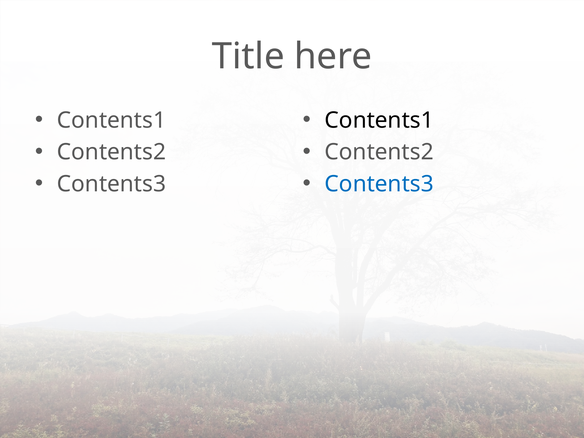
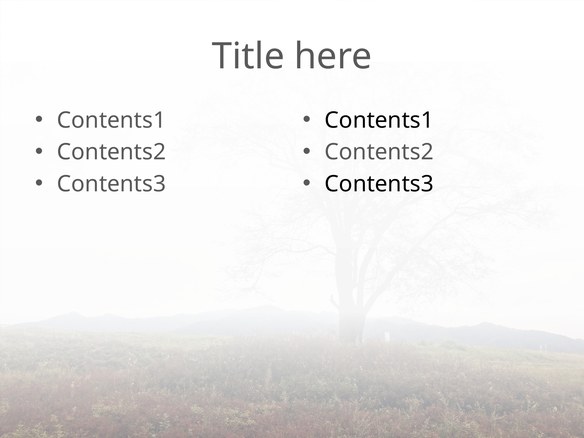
Contents3 at (379, 184) colour: blue -> black
